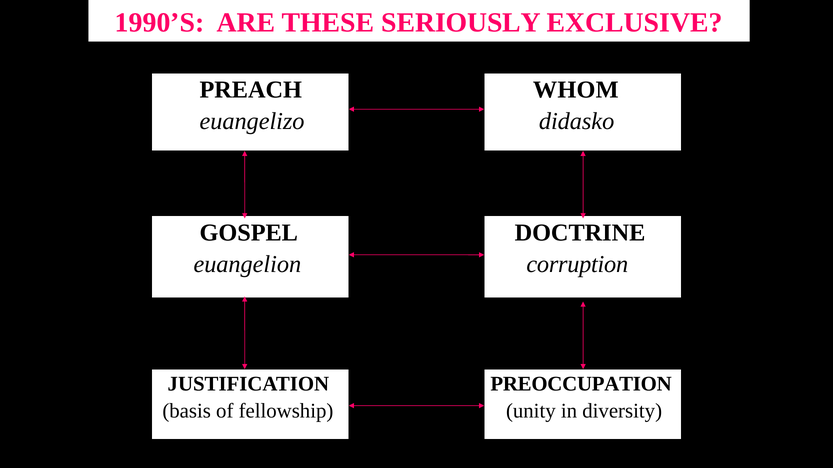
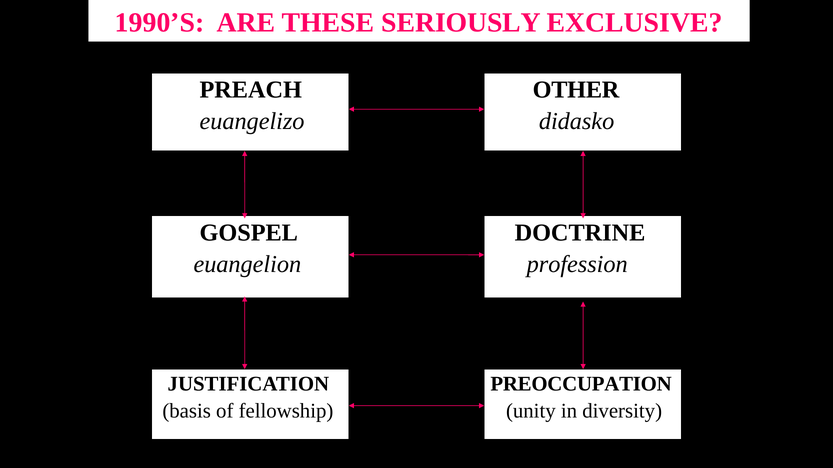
WHOM: WHOM -> OTHER
corruption: corruption -> profession
